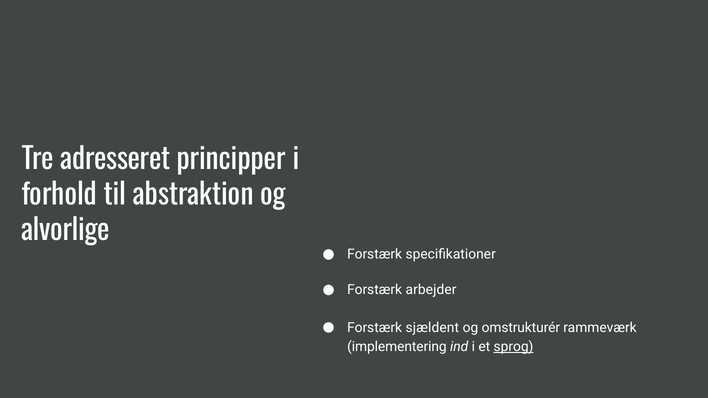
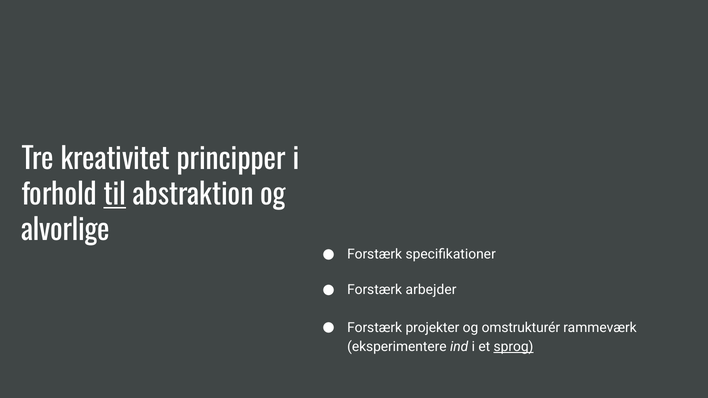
adresseret: adresseret -> kreativitet
til underline: none -> present
sjældent: sjældent -> projekter
implementering: implementering -> eksperimentere
